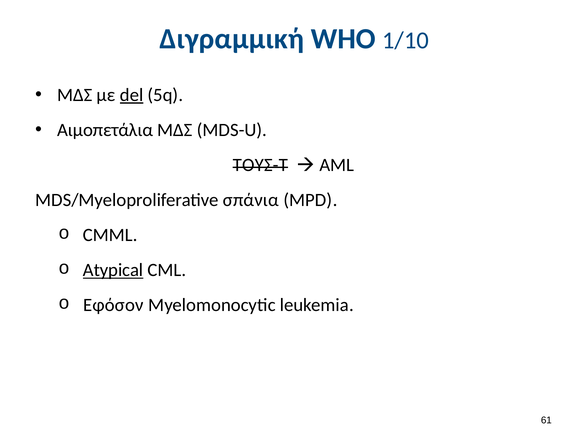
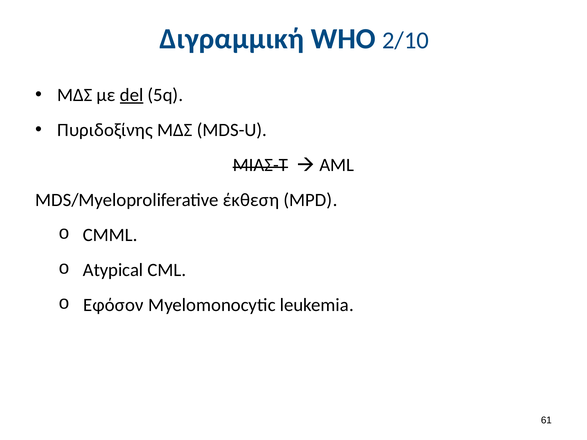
1/10: 1/10 -> 2/10
Αιμοπετάλια: Αιμοπετάλια -> Πυριδοξίνης
ΤΟΥΣ-T: ΤΟΥΣ-T -> ΜΙΑΣ-T
σπάνια: σπάνια -> έκθεση
Atypical underline: present -> none
